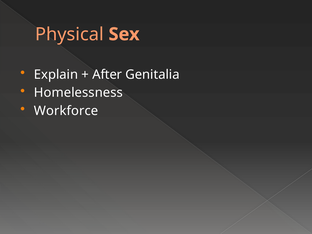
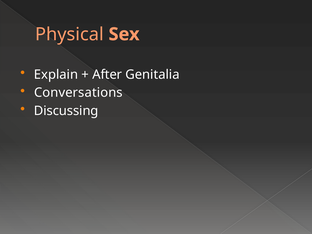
Homelessness: Homelessness -> Conversations
Workforce: Workforce -> Discussing
